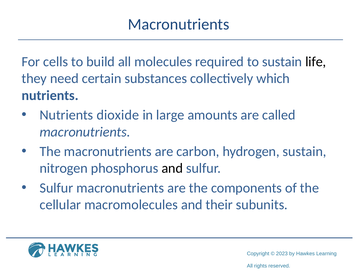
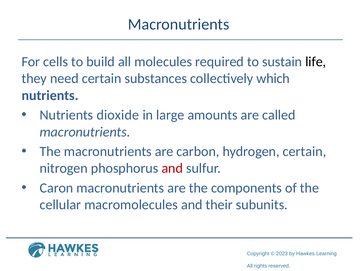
hydrogen sustain: sustain -> certain
and at (172, 168) colour: black -> red
Sulfur at (56, 188): Sulfur -> Caron
